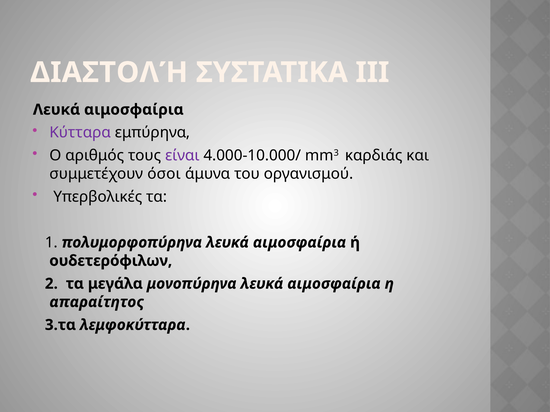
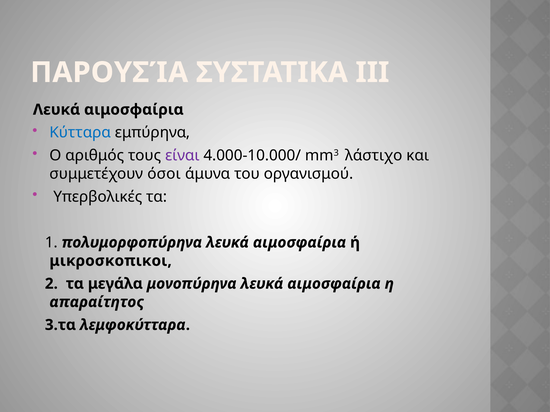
ΔΙΑΣΤΟΛΉ: ΔΙΑΣΤΟΛΉ -> ΠΑΡΟΥΣΊΑ
Κύτταρα colour: purple -> blue
καρδιάς: καρδιάς -> λάστιχο
ουδετερόφιλων: ουδετερόφιλων -> μικροσκοπικοι
